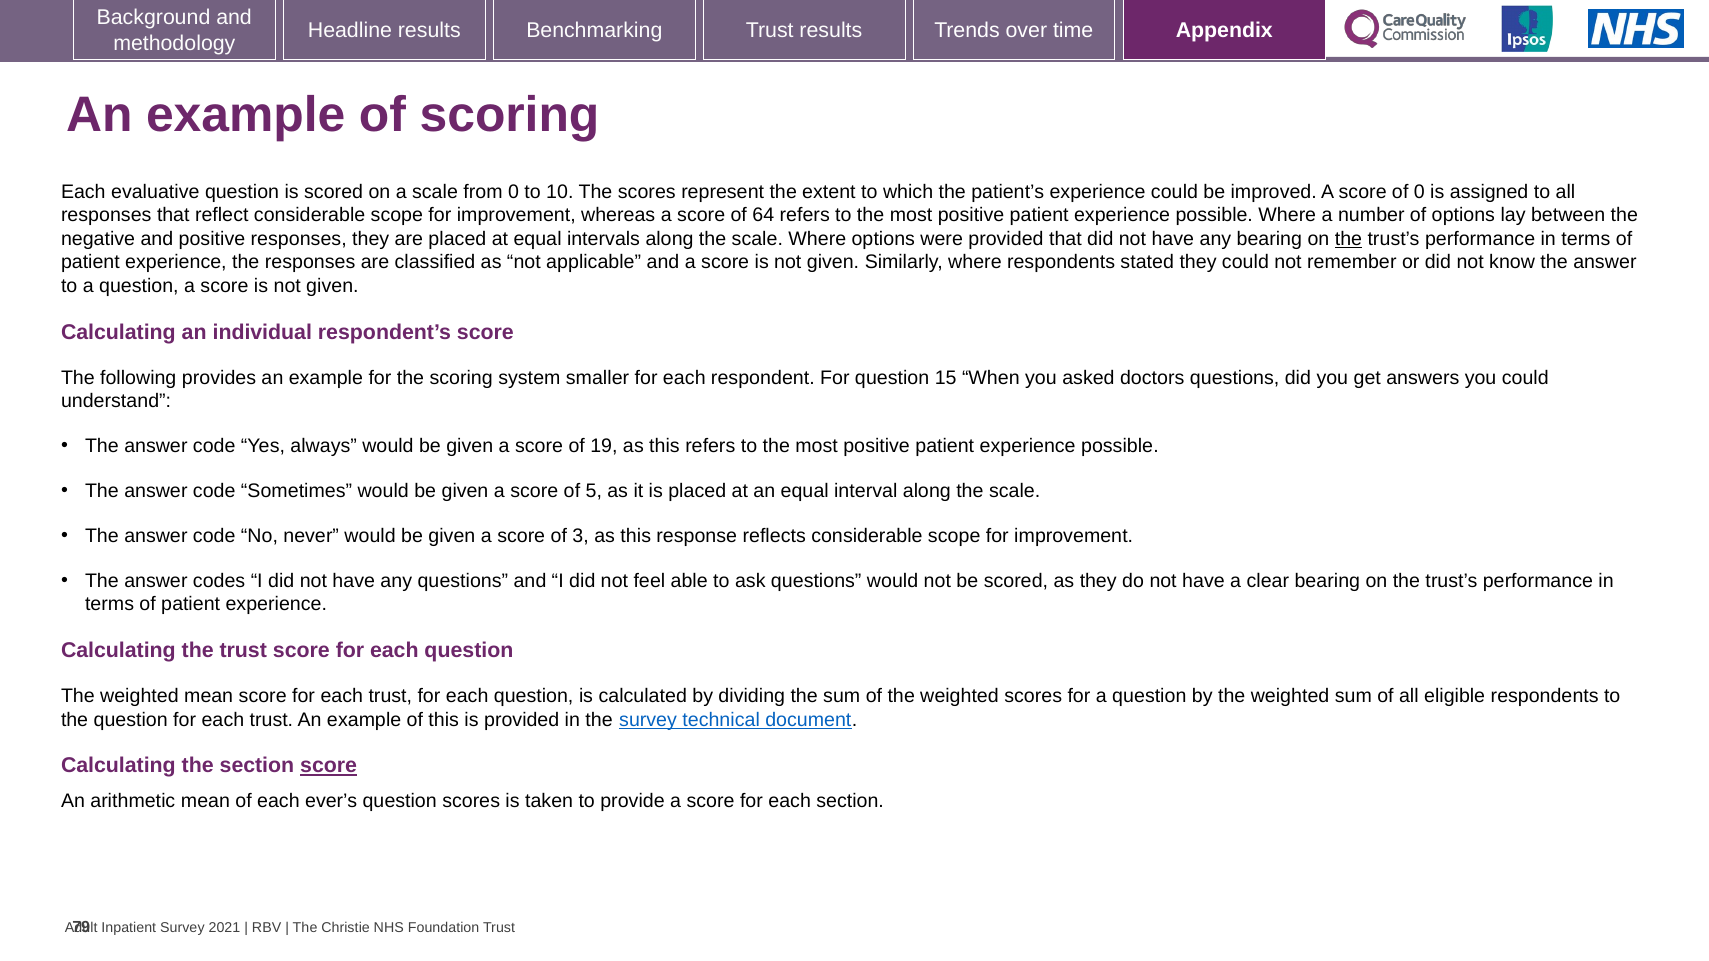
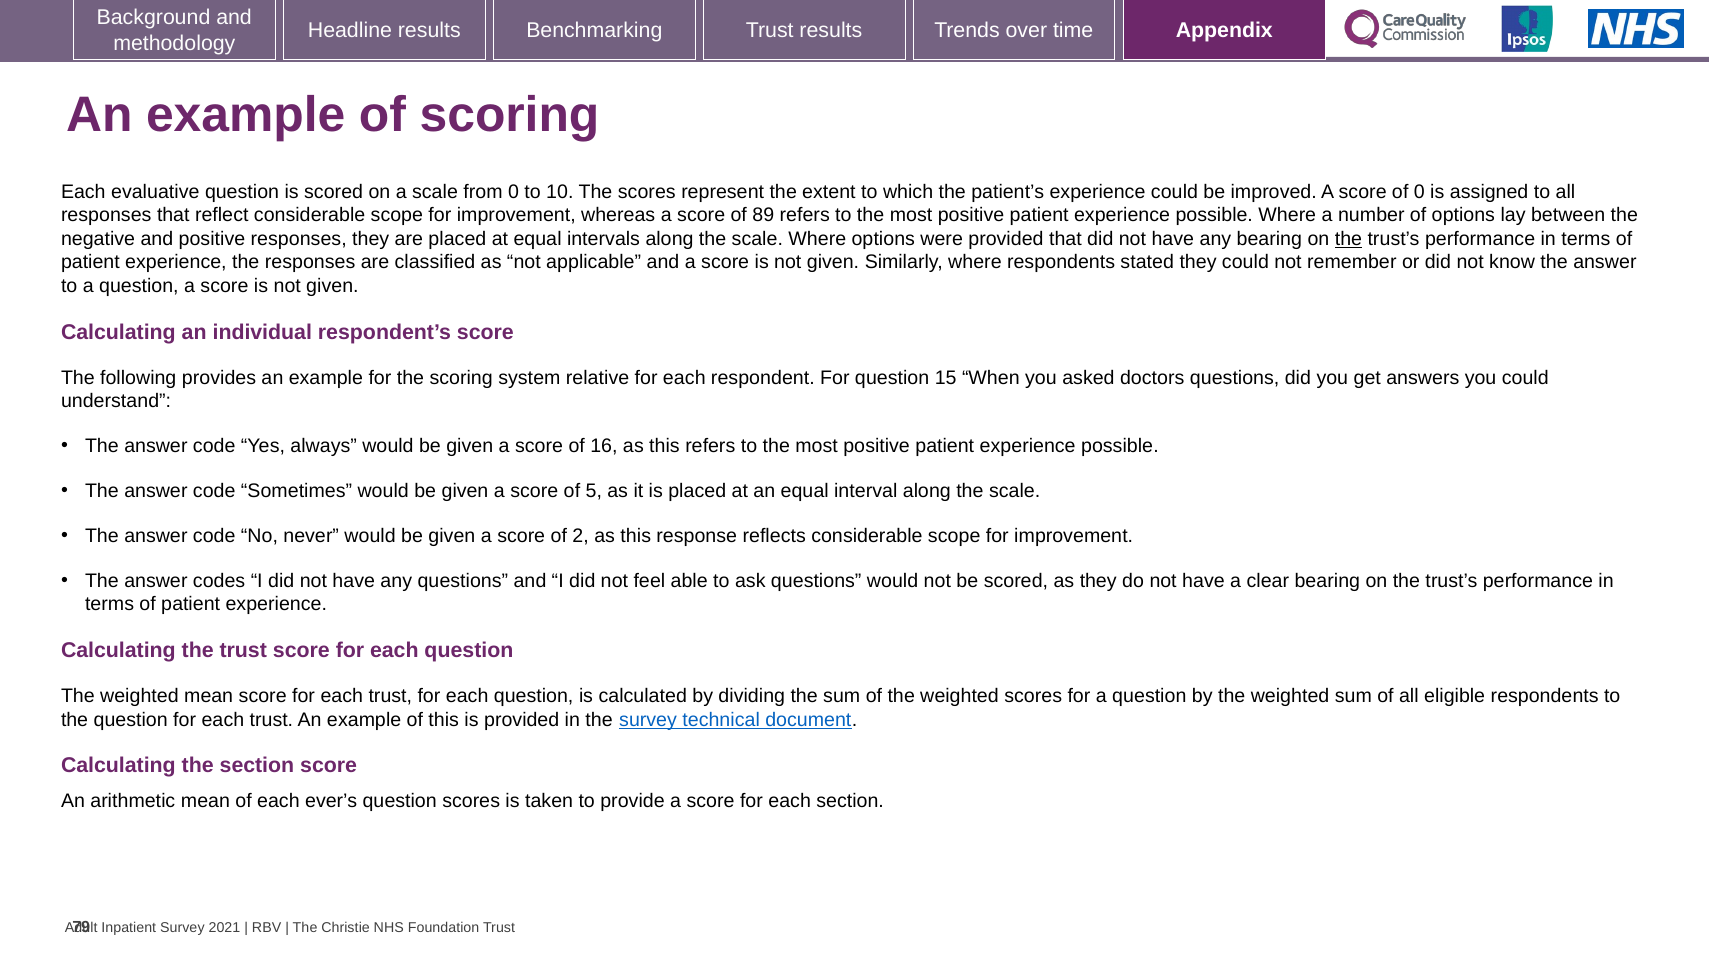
64: 64 -> 89
smaller: smaller -> relative
19: 19 -> 16
3: 3 -> 2
score at (329, 766) underline: present -> none
